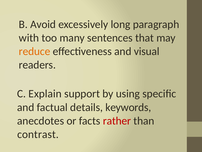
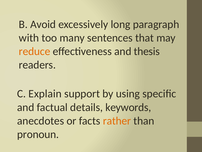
visual: visual -> thesis
rather colour: red -> orange
contrast: contrast -> pronoun
